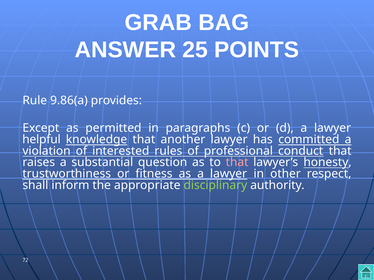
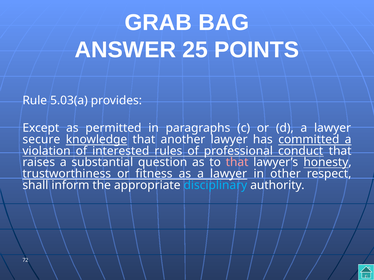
9.86(a: 9.86(a -> 5.03(a
helpful: helpful -> secure
disciplinary colour: light green -> light blue
